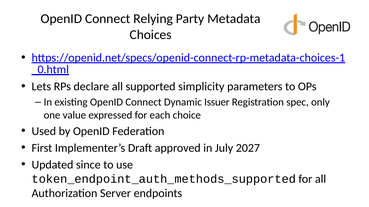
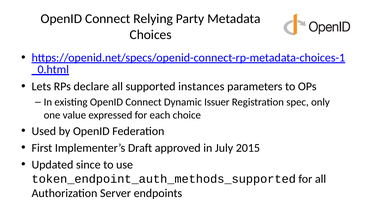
simplicity: simplicity -> instances
2027: 2027 -> 2015
